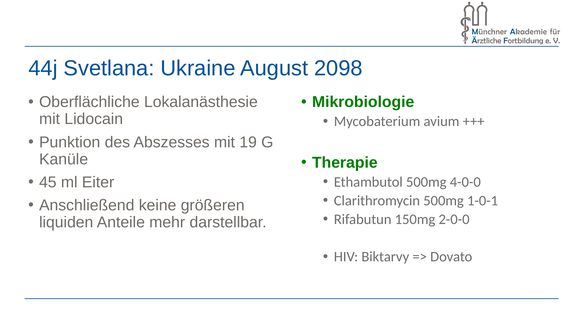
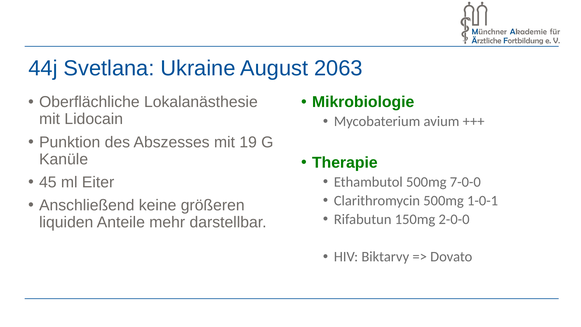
2098: 2098 -> 2063
4-0-0: 4-0-0 -> 7-0-0
